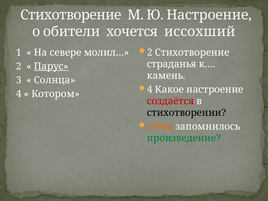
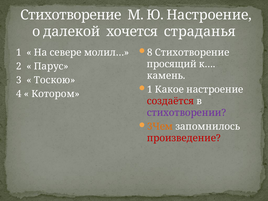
обители: обители -> далекой
иссохший: иссохший -> страданья
2 at (150, 52): 2 -> 8
страданья: страданья -> просящий
Парус underline: present -> none
Солнца: Солнца -> Тоскою
4 at (150, 90): 4 -> 1
стихотворении colour: black -> purple
произведение colour: green -> red
